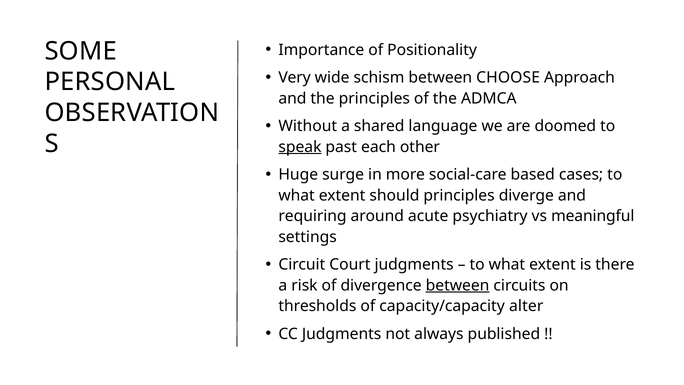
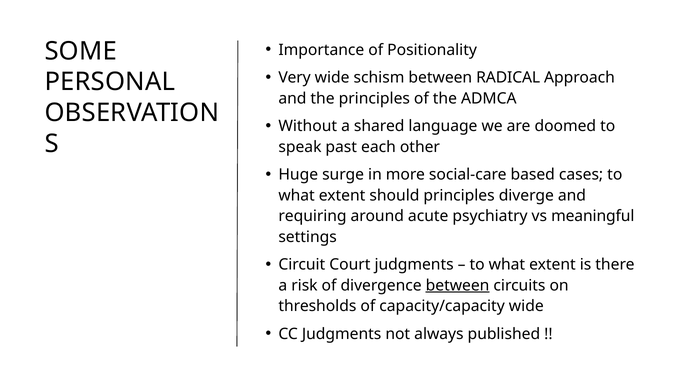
CHOOSE: CHOOSE -> RADICAL
speak underline: present -> none
capacity/capacity alter: alter -> wide
